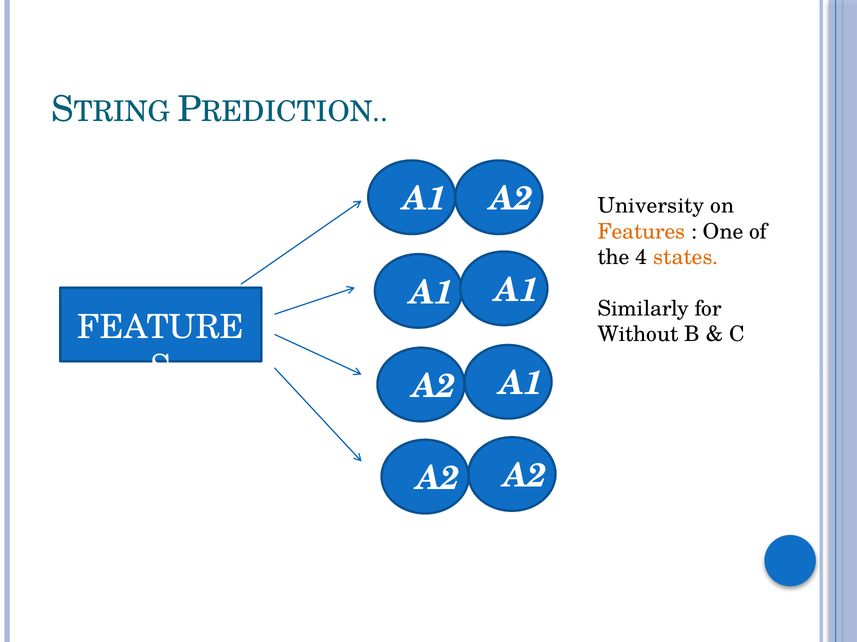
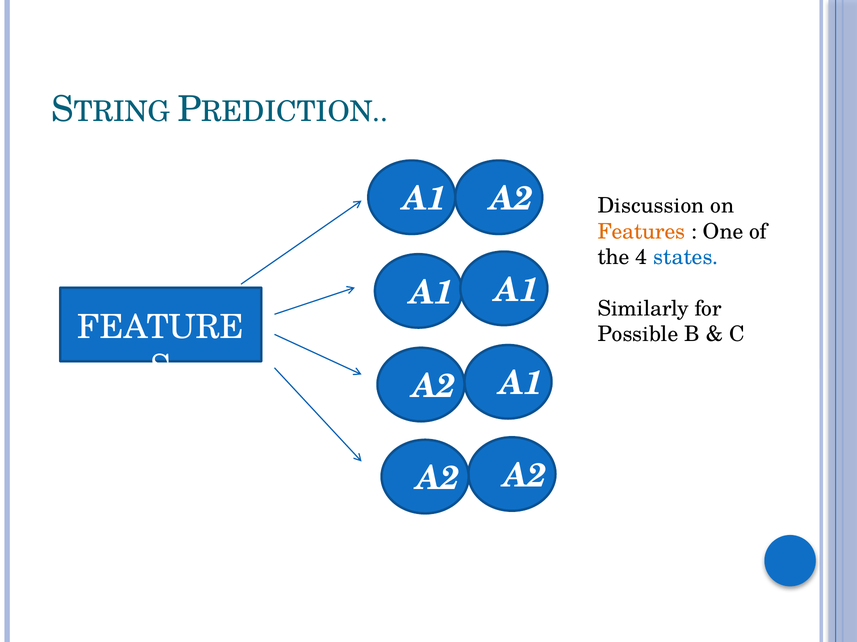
University: University -> Discussion
states colour: orange -> blue
Without: Without -> Possible
